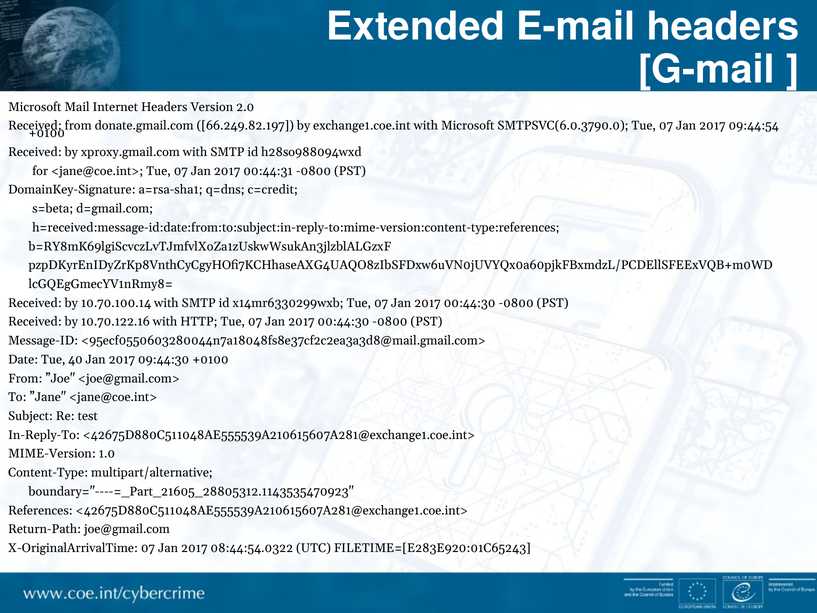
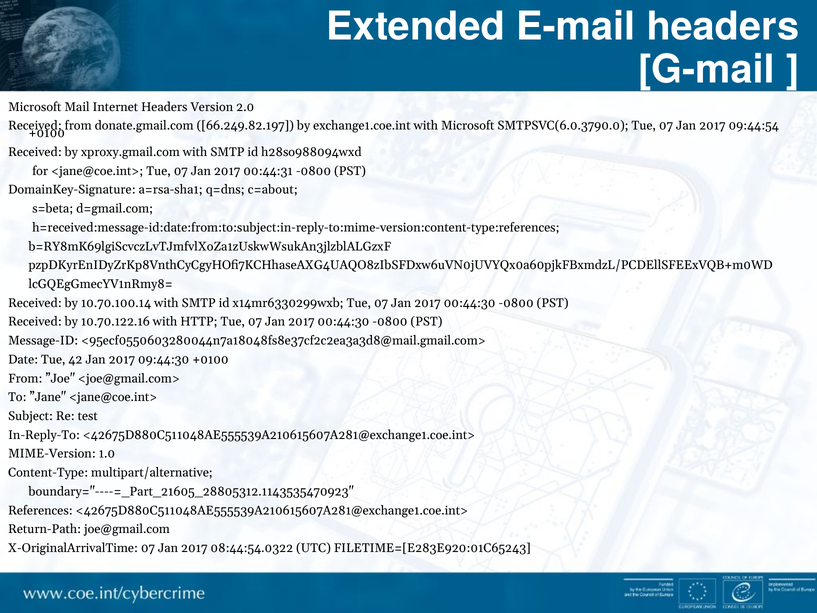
c=credit: c=credit -> c=about
40: 40 -> 42
